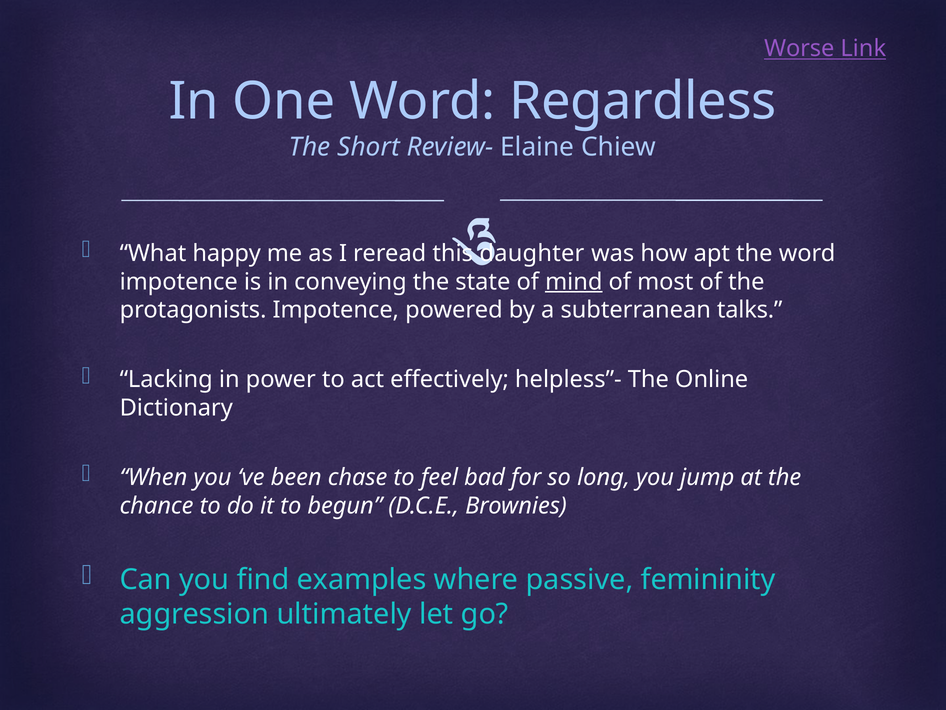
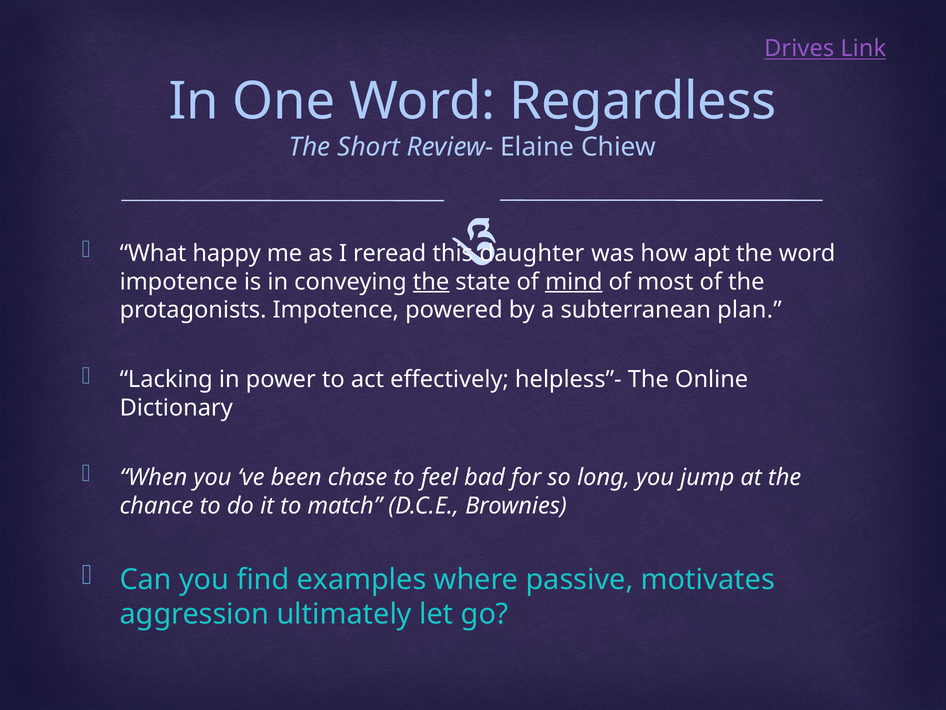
Worse: Worse -> Drives
the at (431, 282) underline: none -> present
talks: talks -> plan
begun: begun -> match
femininity: femininity -> motivates
